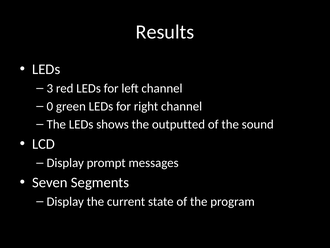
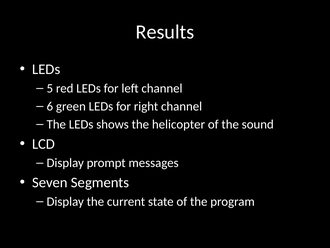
3: 3 -> 5
0: 0 -> 6
outputted: outputted -> helicopter
